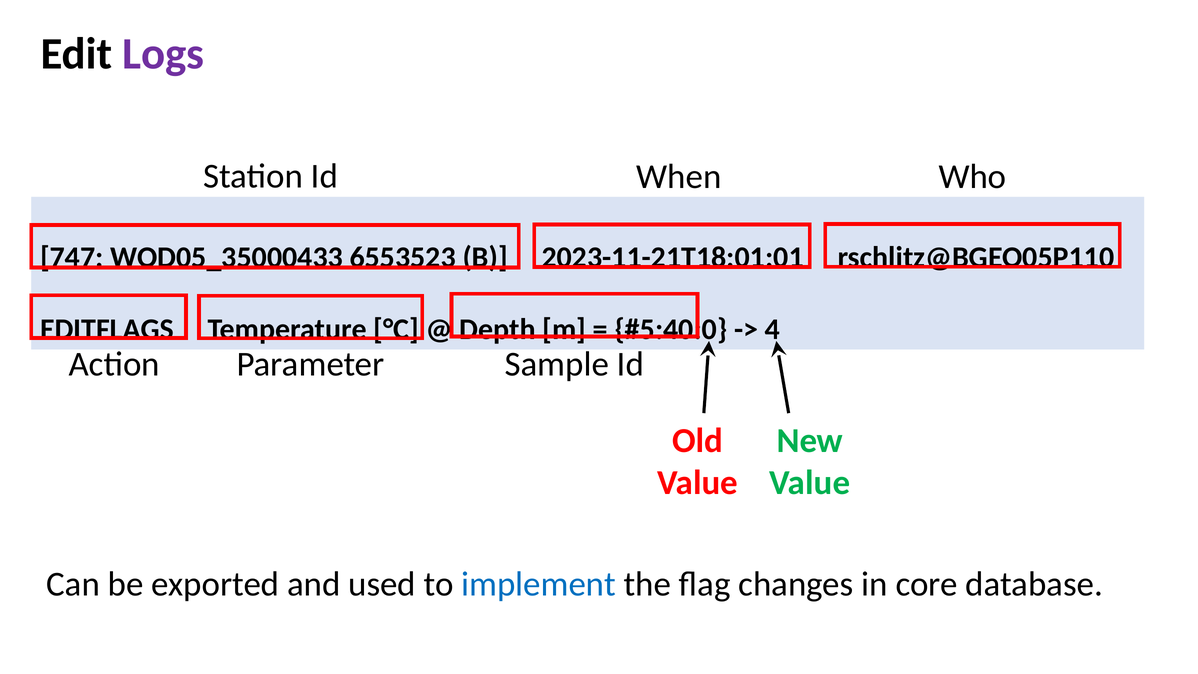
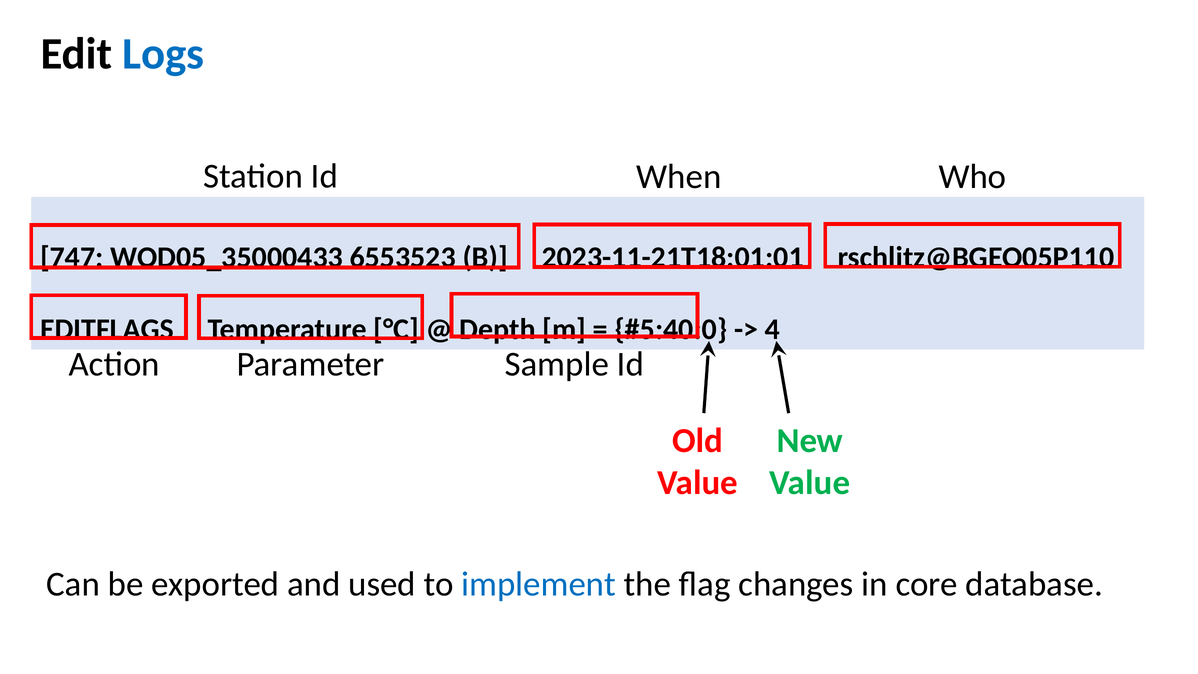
Logs colour: purple -> blue
